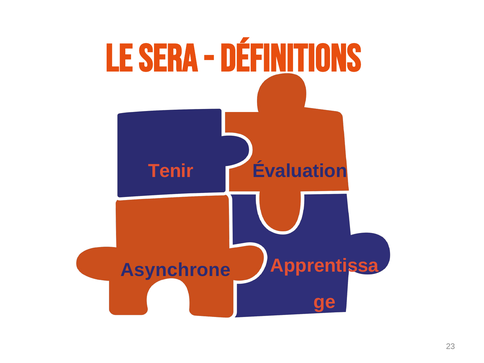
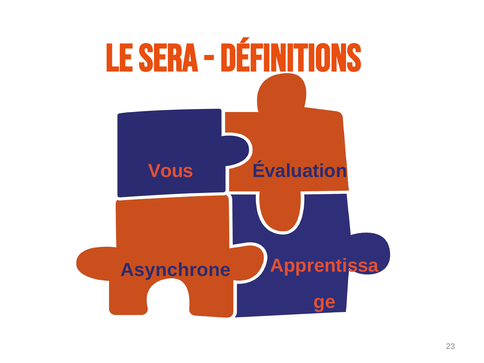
Tenir: Tenir -> Vous
